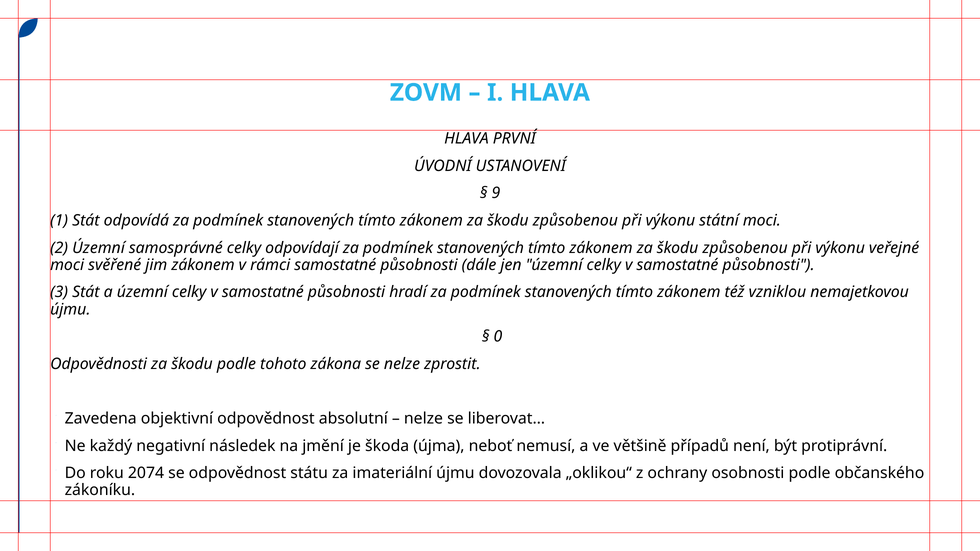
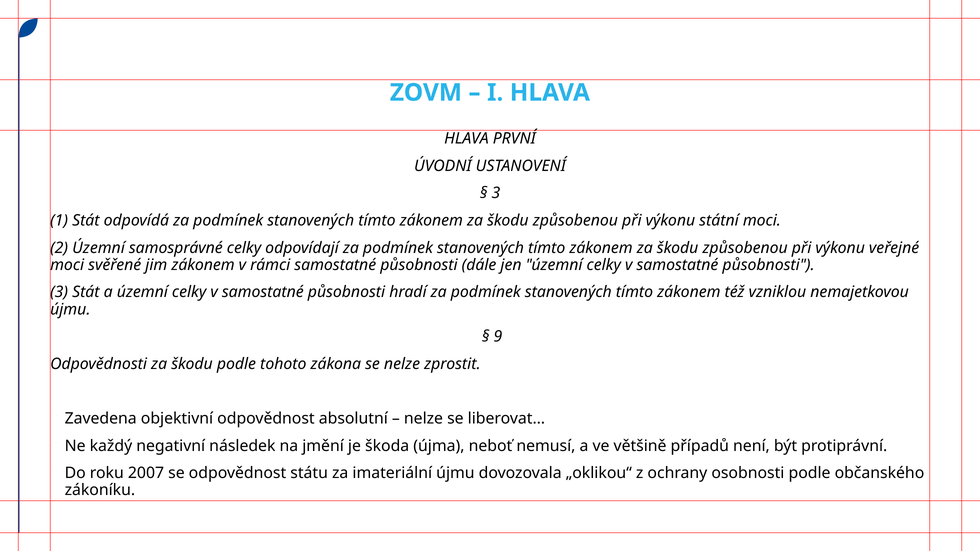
9 at (496, 193): 9 -> 3
0: 0 -> 9
2074: 2074 -> 2007
